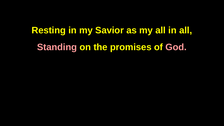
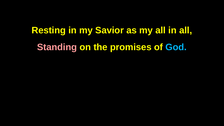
God colour: pink -> light blue
